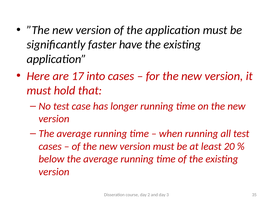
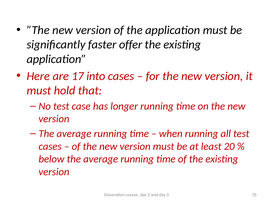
have: have -> offer
